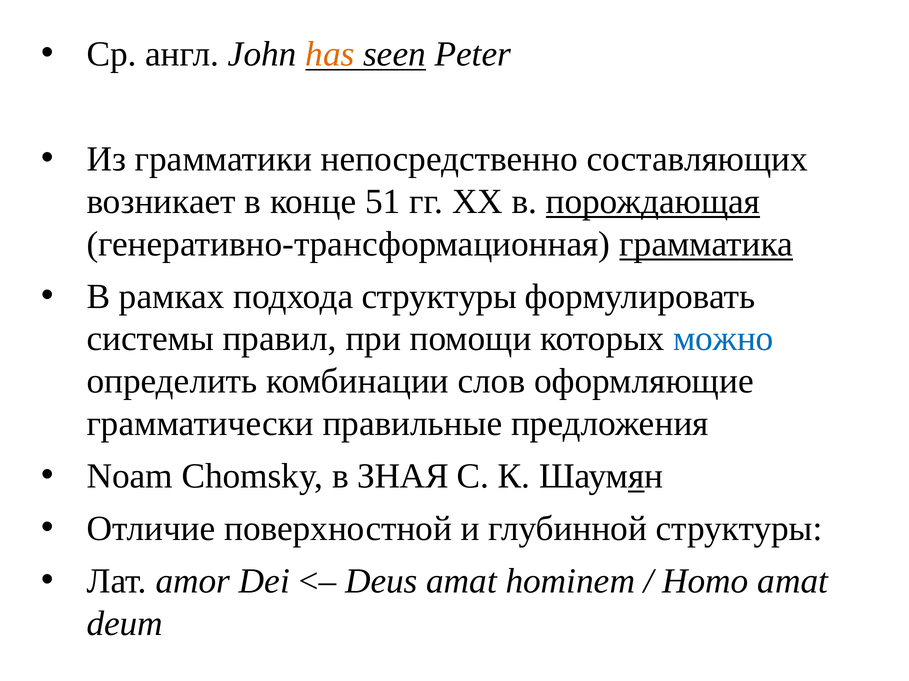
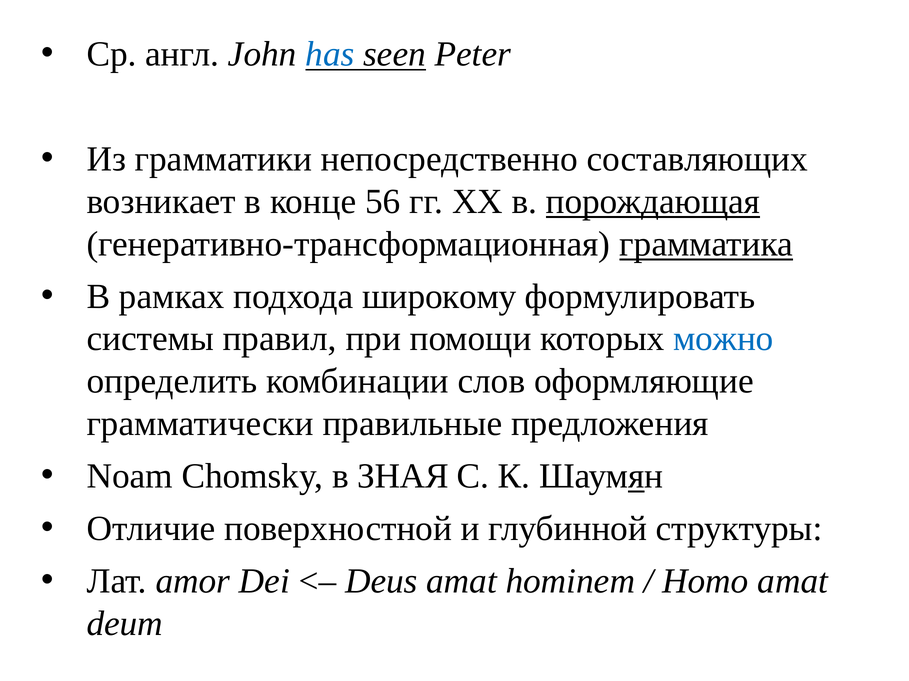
has colour: orange -> blue
51: 51 -> 56
подхода структуры: структуры -> широкому
